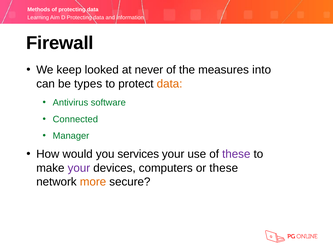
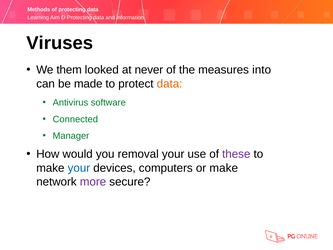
Firewall: Firewall -> Viruses
keep: keep -> them
types: types -> made
services: services -> removal
your at (79, 168) colour: purple -> blue
or these: these -> make
more colour: orange -> purple
